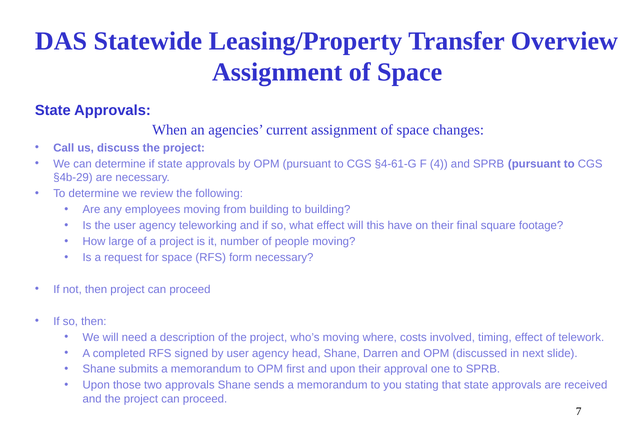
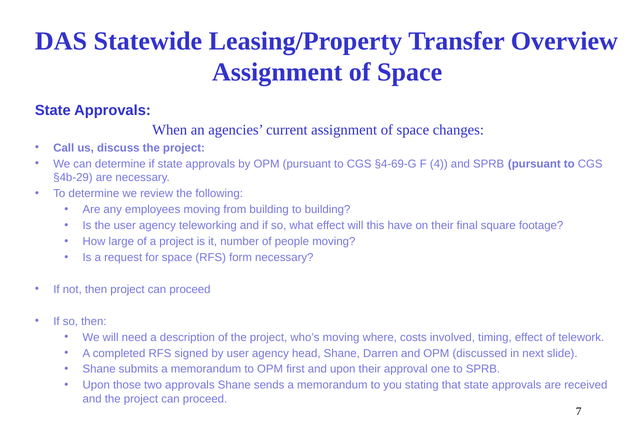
§4-61-G: §4-61-G -> §4-69-G
